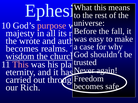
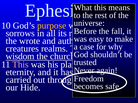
purpose colour: pink -> yellow
majesty: majesty -> sorrows
becomes at (22, 49): becomes -> creatures
our Rich: Rich -> Hide
